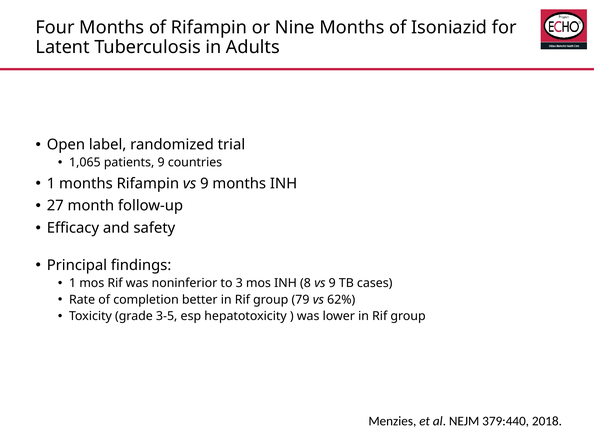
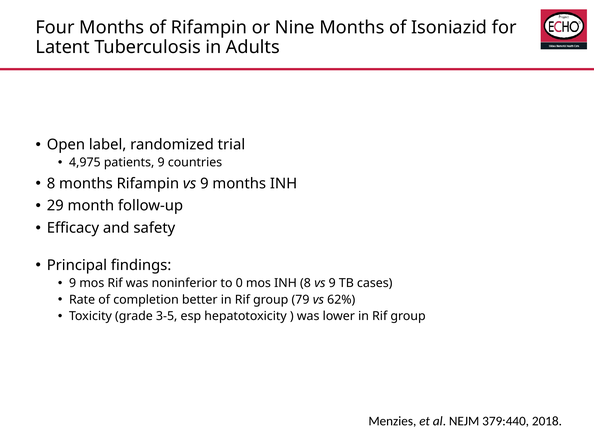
1,065: 1,065 -> 4,975
1 at (51, 183): 1 -> 8
27: 27 -> 29
1 at (73, 283): 1 -> 9
3: 3 -> 0
